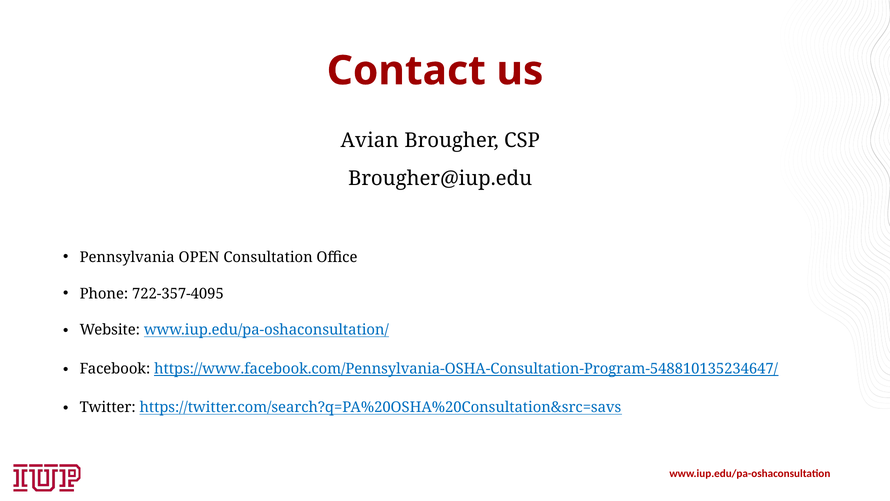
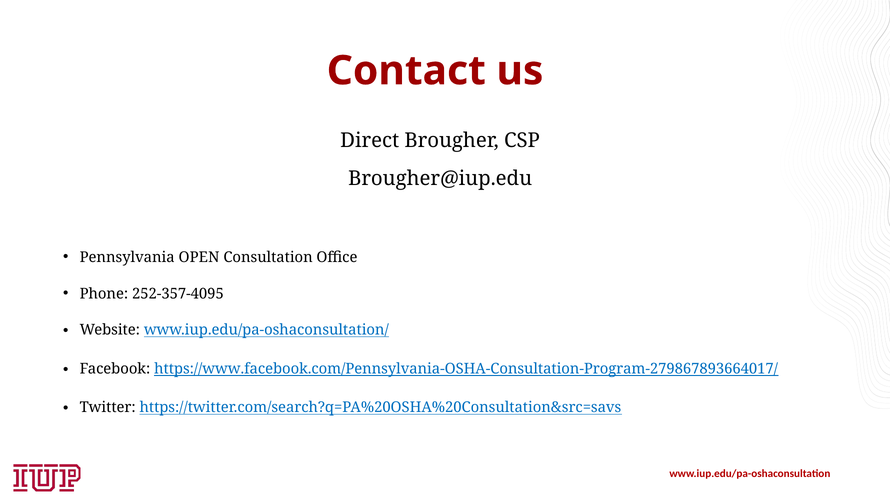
Avian: Avian -> Direct
722-357-4095: 722-357-4095 -> 252-357-4095
https://www.facebook.com/Pennsylvania-OSHA-Consultation-Program-548810135234647/: https://www.facebook.com/Pennsylvania-OSHA-Consultation-Program-548810135234647/ -> https://www.facebook.com/Pennsylvania-OSHA-Consultation-Program-279867893664017/
